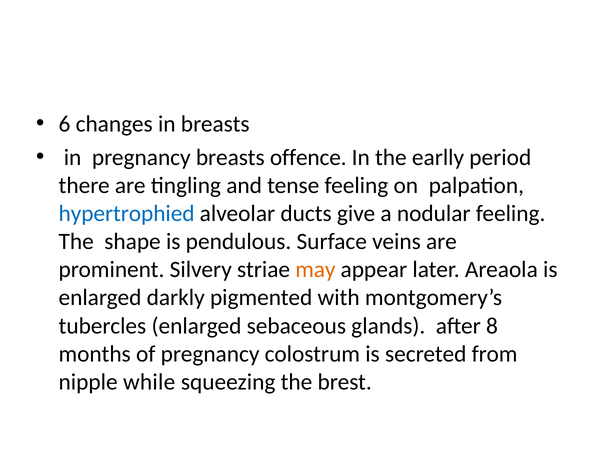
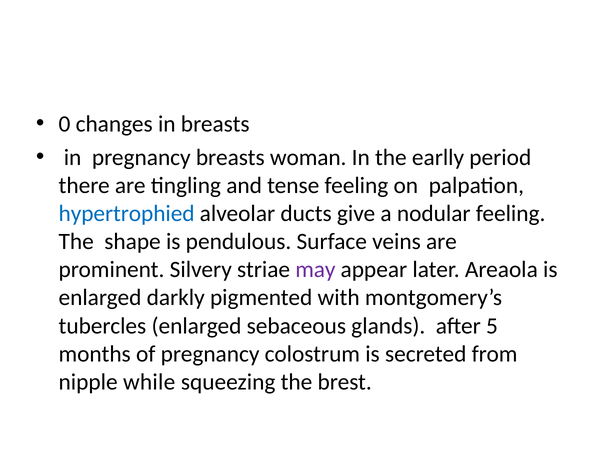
6: 6 -> 0
offence: offence -> woman
may colour: orange -> purple
8: 8 -> 5
